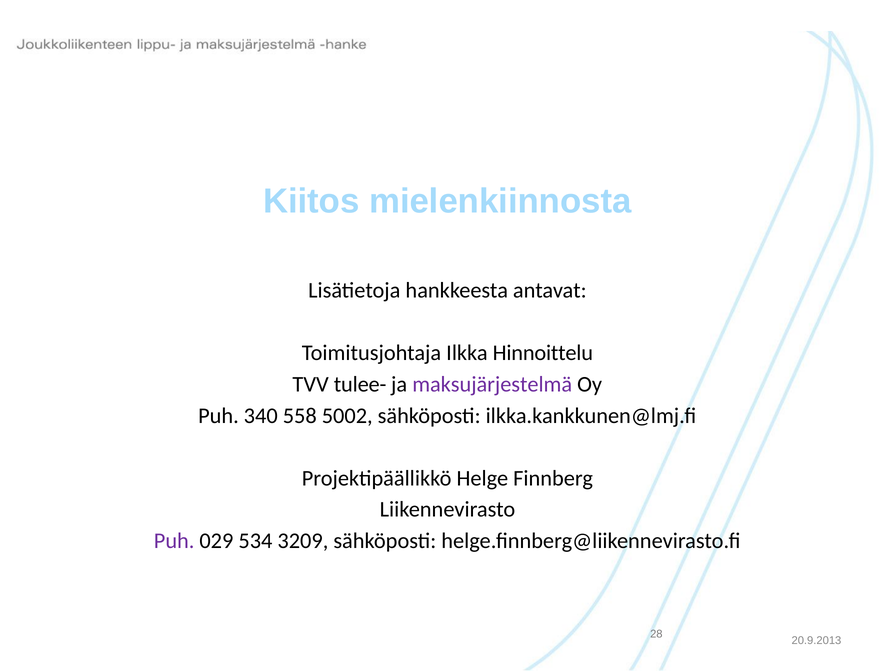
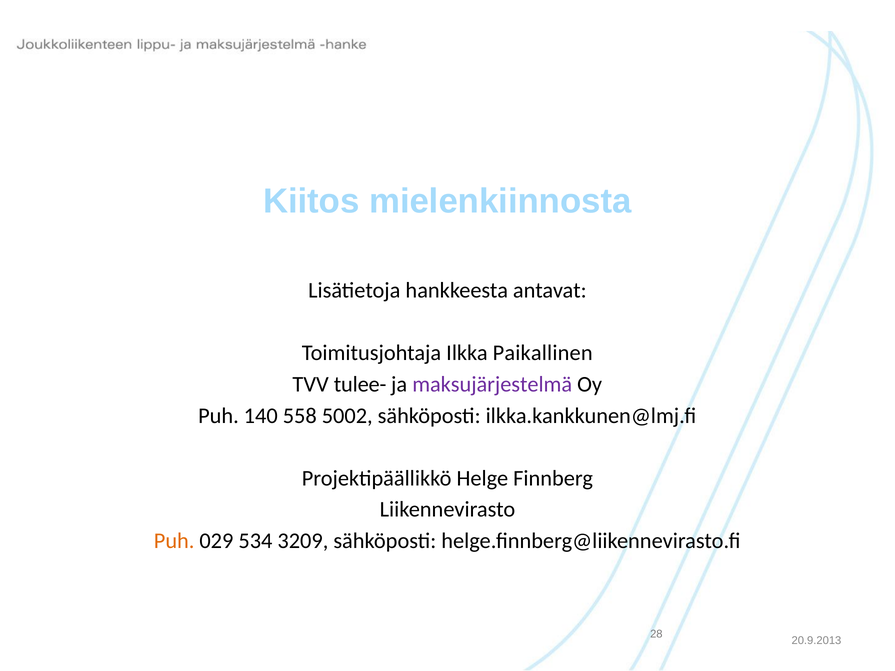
Hinnoittelu: Hinnoittelu -> Paikallinen
340: 340 -> 140
Puh at (174, 541) colour: purple -> orange
